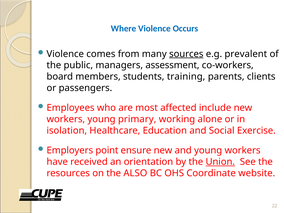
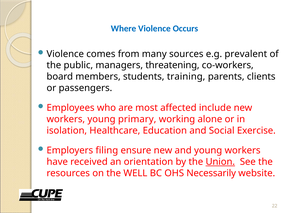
sources underline: present -> none
assessment: assessment -> threatening
point: point -> filing
ALSO: ALSO -> WELL
Coordinate: Coordinate -> Necessarily
